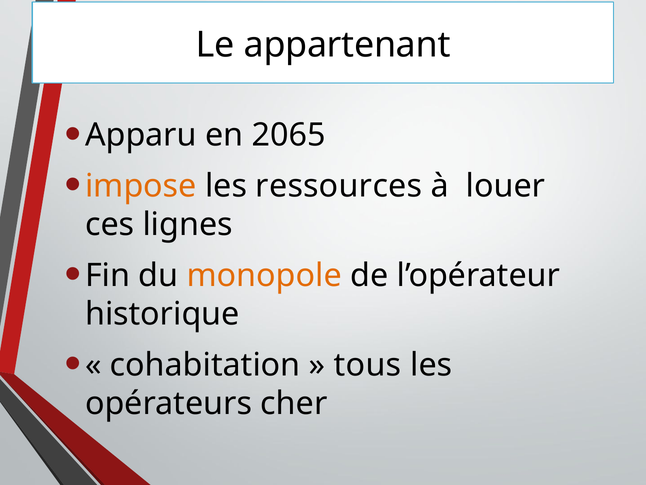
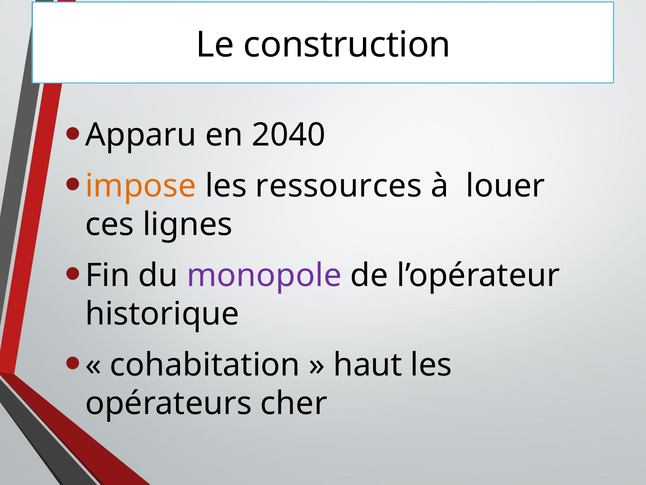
appartenant: appartenant -> construction
2065: 2065 -> 2040
monopole colour: orange -> purple
tous: tous -> haut
